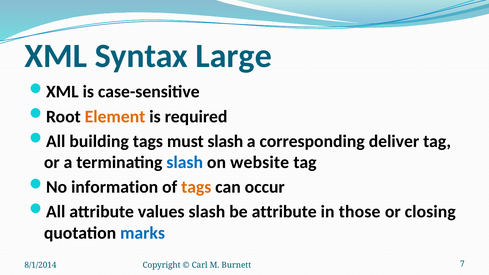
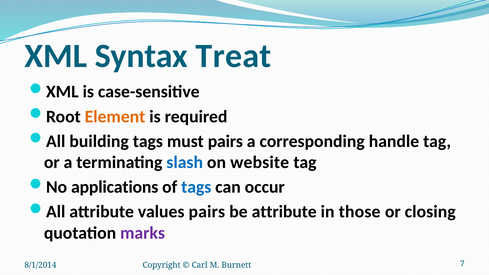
Large: Large -> Treat
must slash: slash -> pairs
deliver: deliver -> handle
information: information -> applications
tags at (196, 187) colour: orange -> blue
values slash: slash -> pairs
marks colour: blue -> purple
